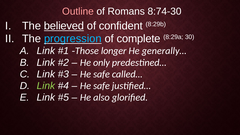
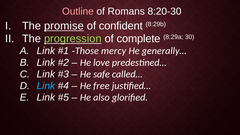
8:74-30: 8:74-30 -> 8:20-30
believed: believed -> promise
progression colour: light blue -> light green
longer: longer -> mercy
only: only -> love
Link at (46, 86) colour: light green -> light blue
safe at (102, 86): safe -> free
